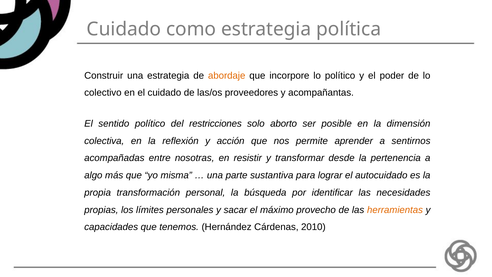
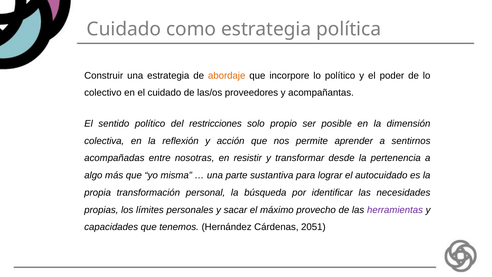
aborto: aborto -> propio
herramientas colour: orange -> purple
2010: 2010 -> 2051
